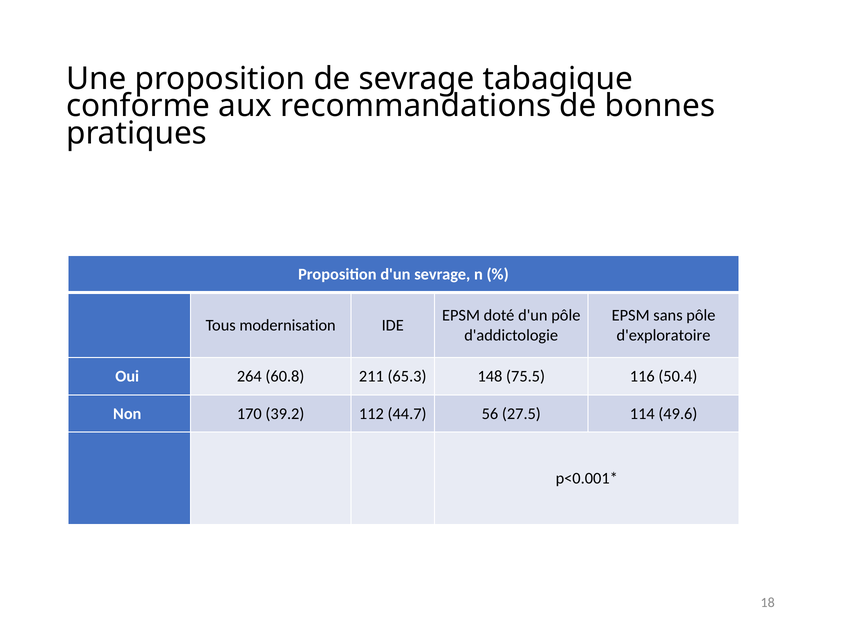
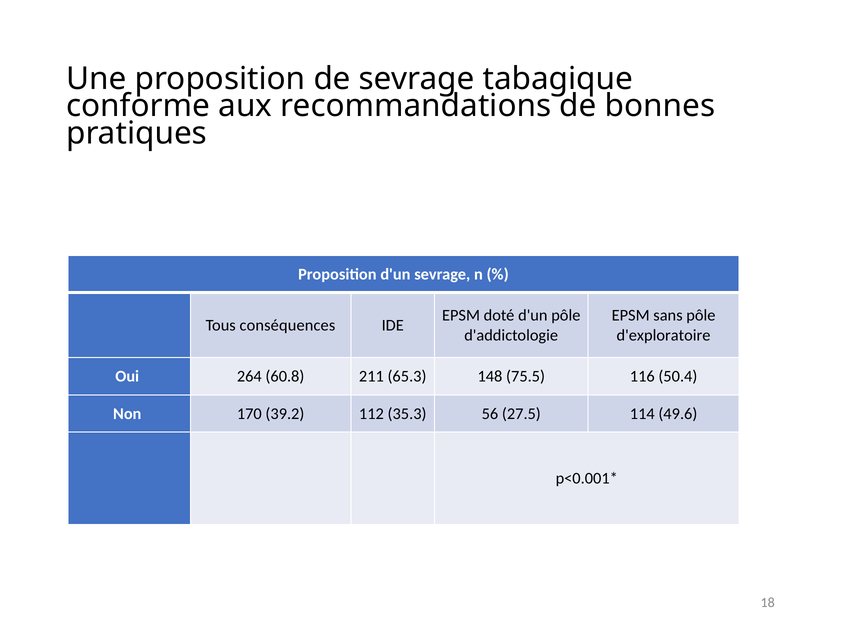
modernisation: modernisation -> conséquences
44.7: 44.7 -> 35.3
